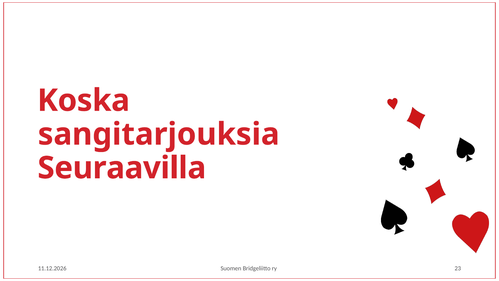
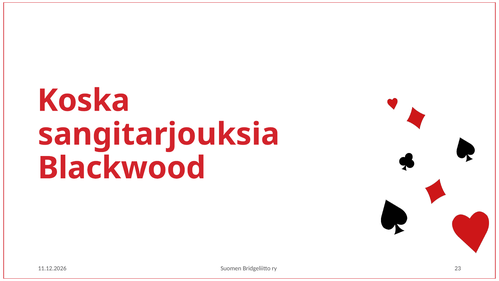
Seuraavilla: Seuraavilla -> Blackwood
